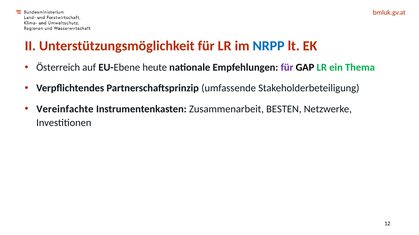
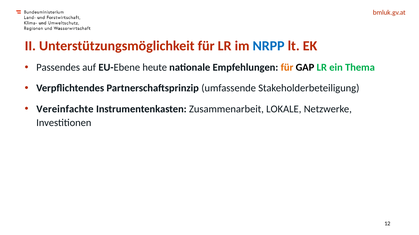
Österreich: Österreich -> Passendes
für at (287, 68) colour: purple -> orange
BESTEN: BESTEN -> LOKALE
